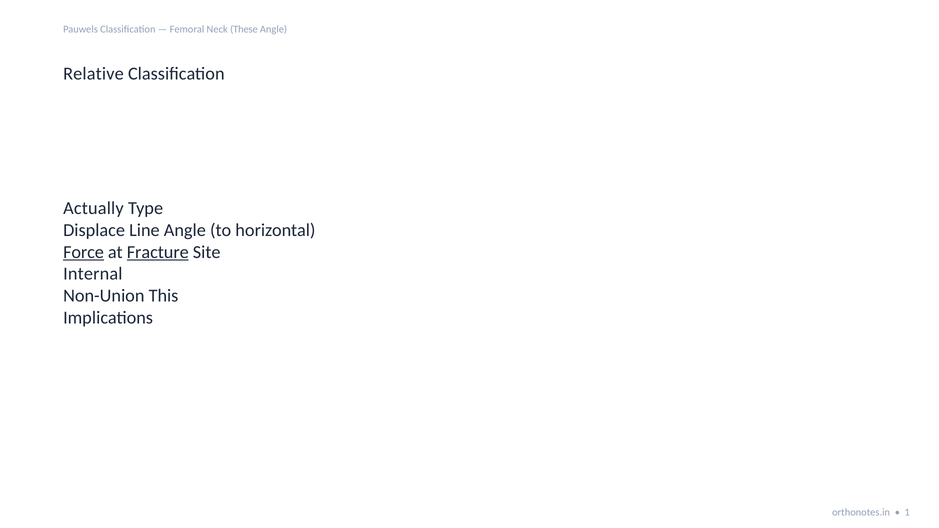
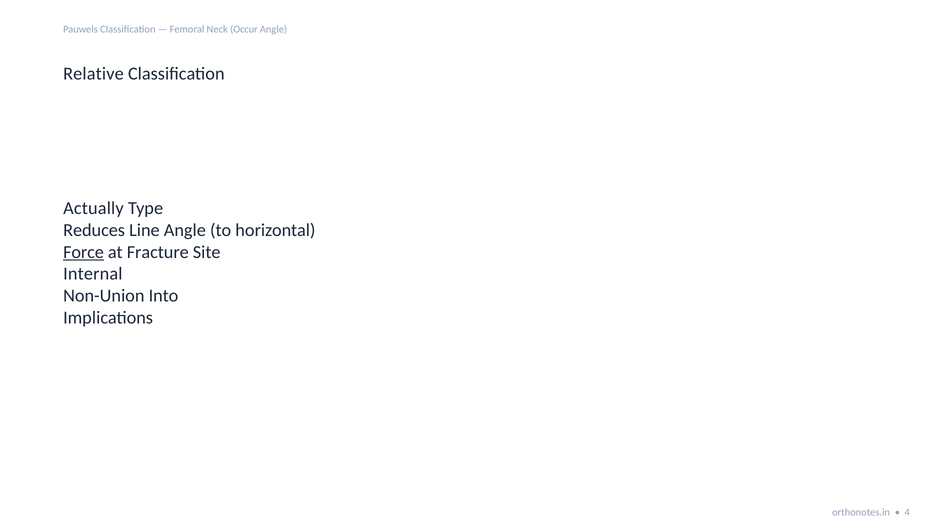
These: These -> Occur
Displace: Displace -> Reduces
Fracture underline: present -> none
This: This -> Into
1: 1 -> 4
